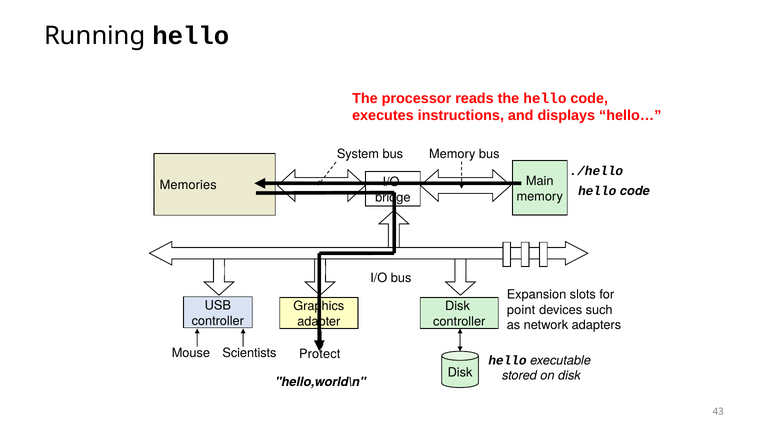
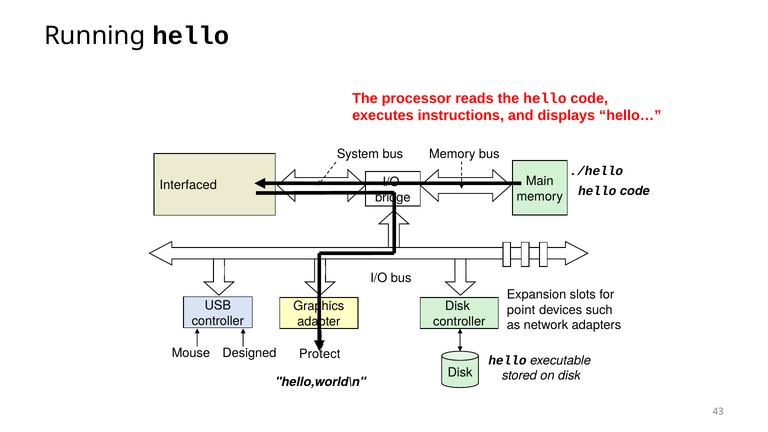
Memories: Memories -> Interfaced
Scientists: Scientists -> Designed
